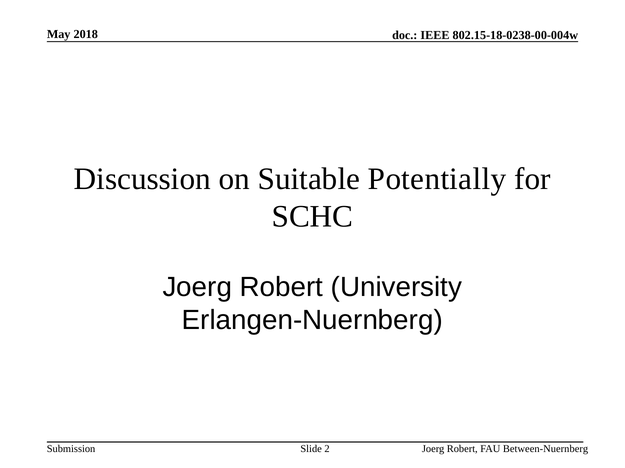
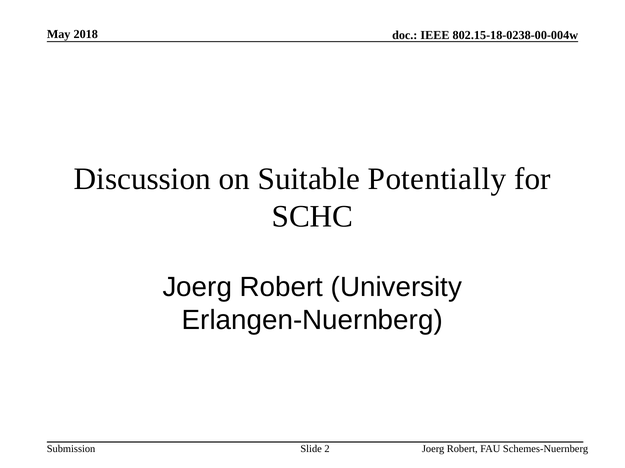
Between-Nuernberg: Between-Nuernberg -> Schemes-Nuernberg
